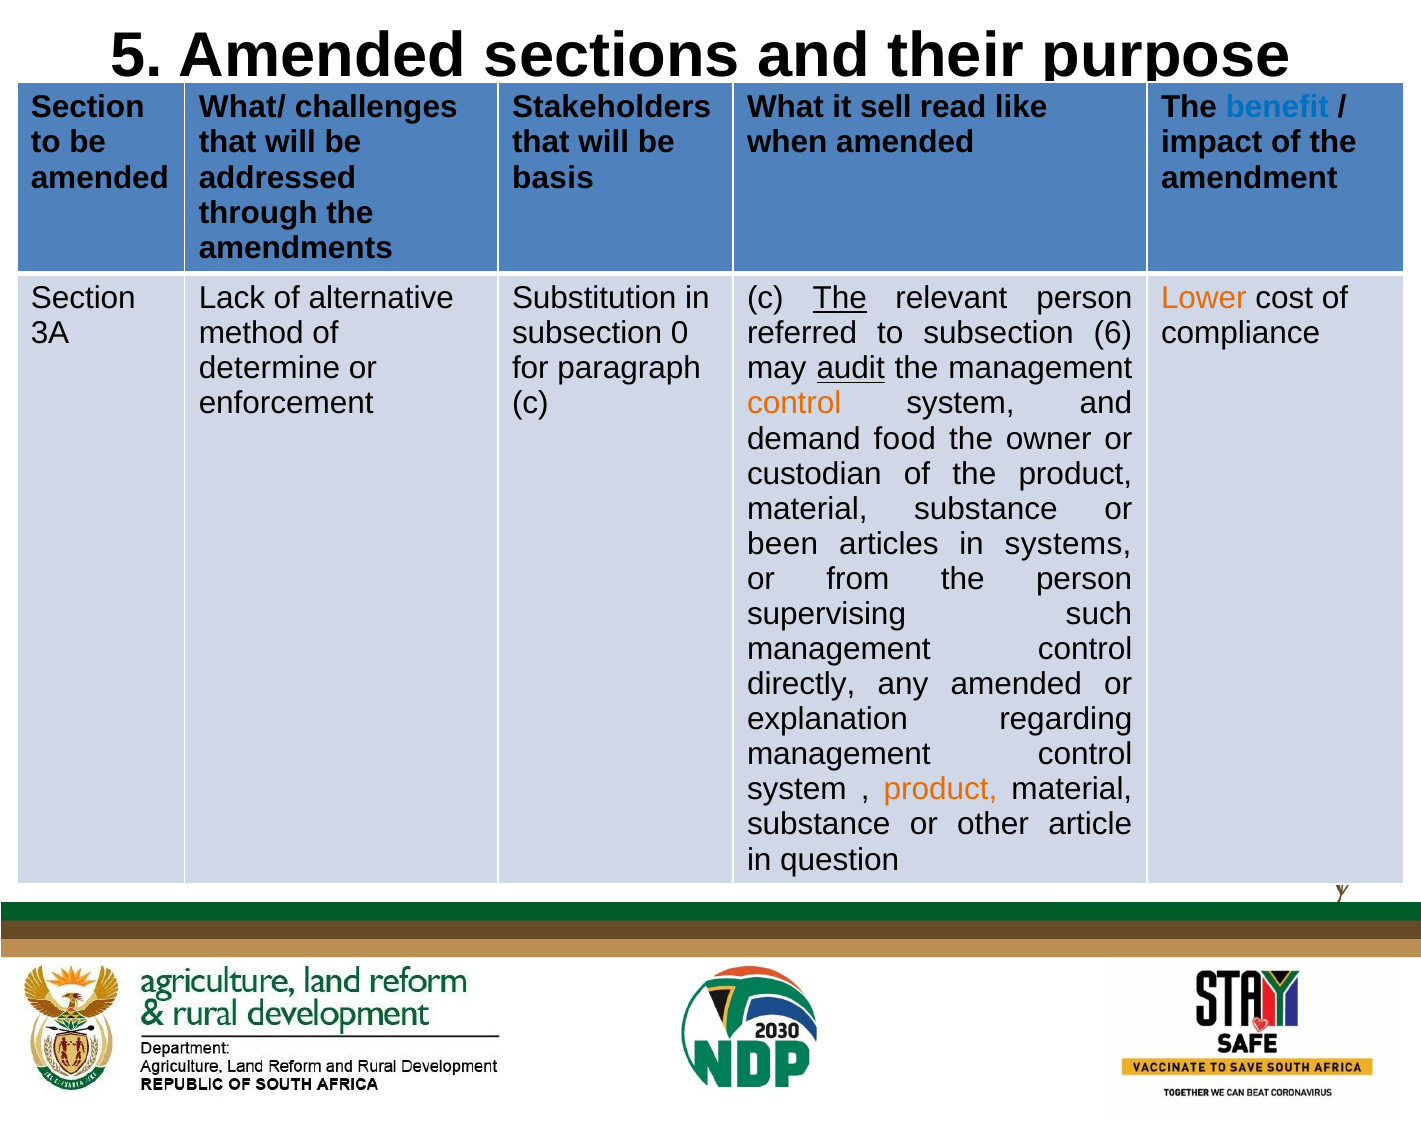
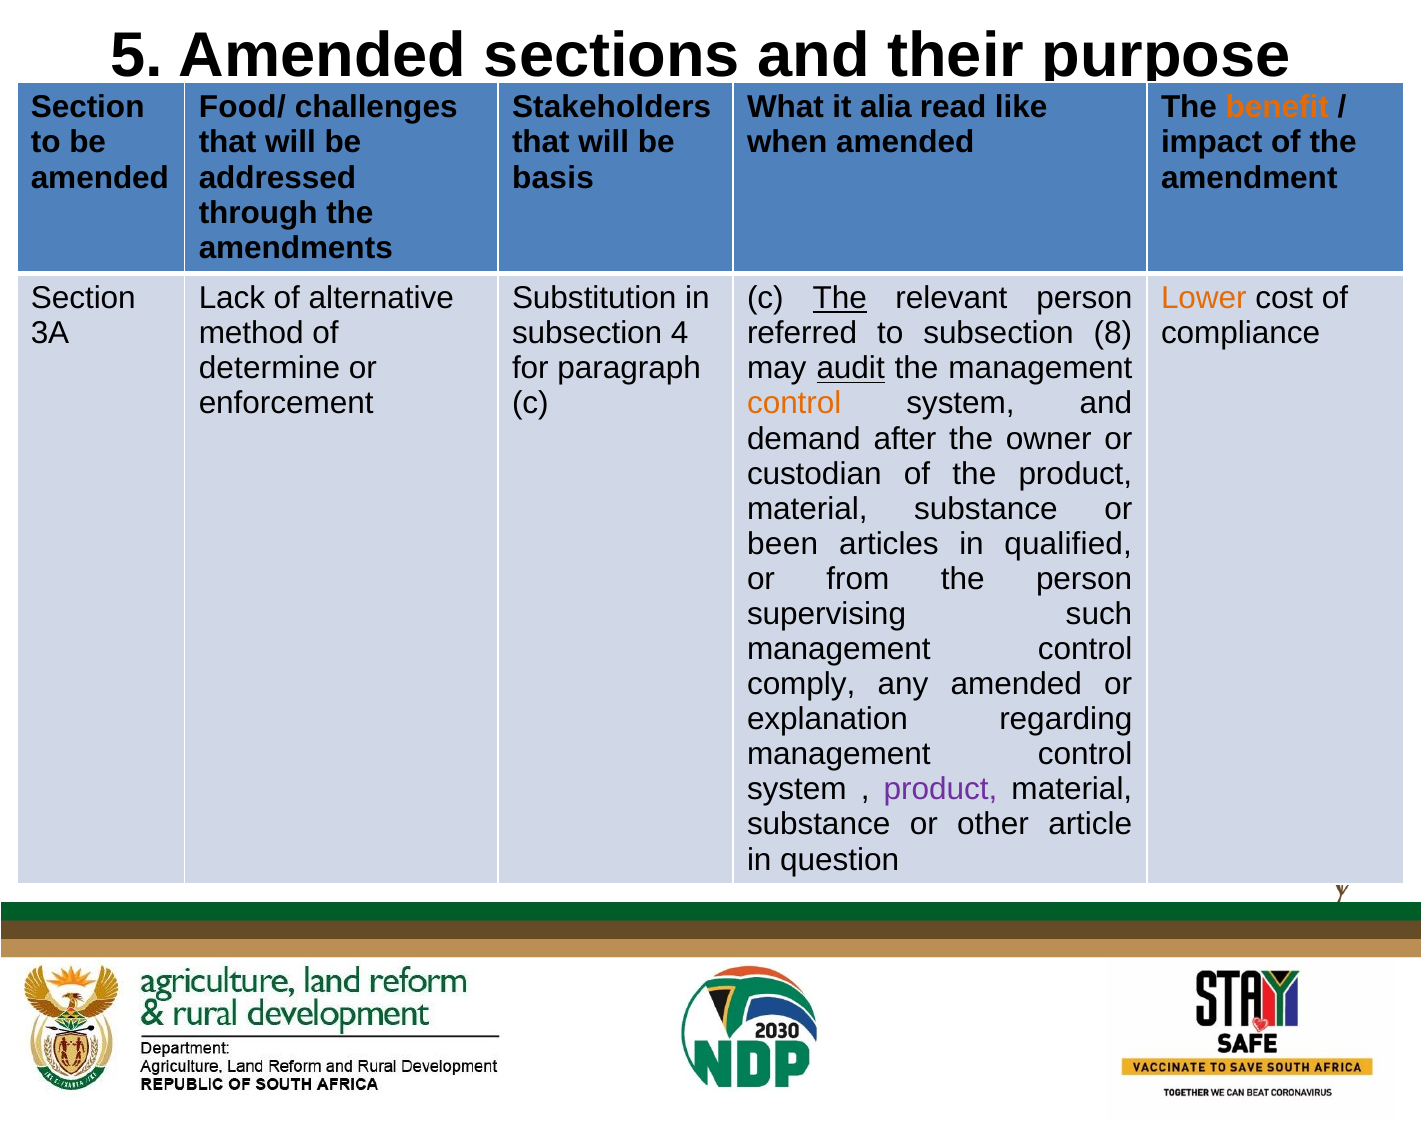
What/: What/ -> Food/
sell: sell -> alia
benefit colour: blue -> orange
0: 0 -> 4
6: 6 -> 8
food: food -> after
systems: systems -> qualified
directly: directly -> comply
product at (941, 789) colour: orange -> purple
